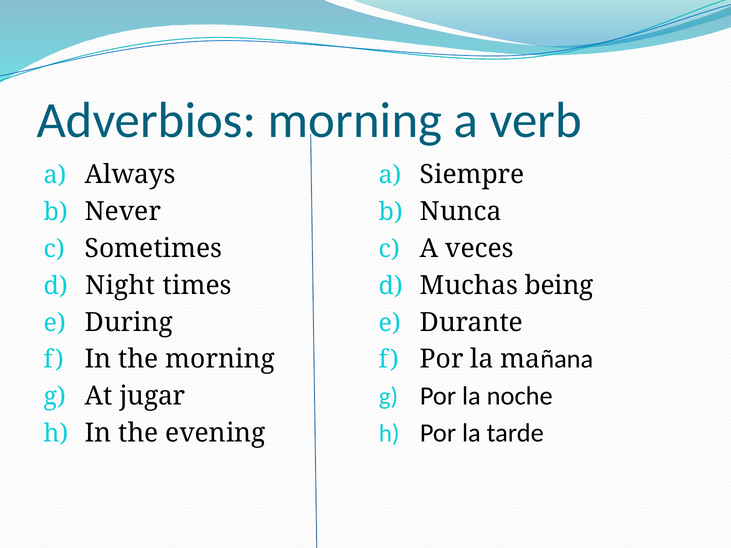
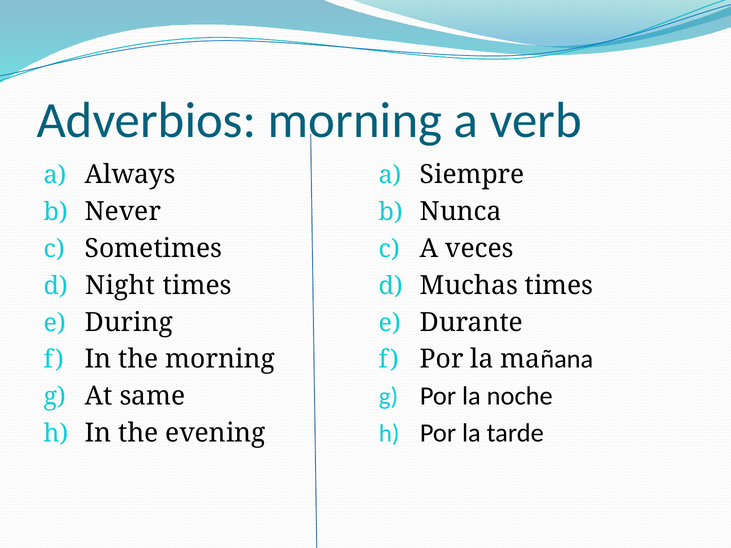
Muchas being: being -> times
jugar: jugar -> same
